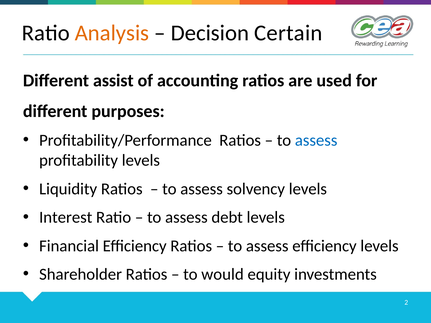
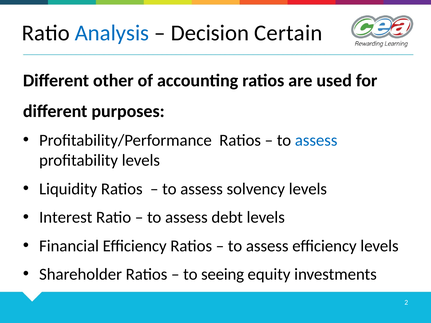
Analysis colour: orange -> blue
assist: assist -> other
would: would -> seeing
